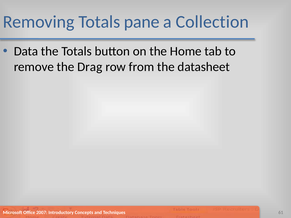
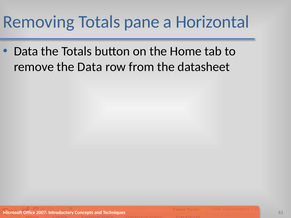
Collection: Collection -> Horizontal
the Drag: Drag -> Data
